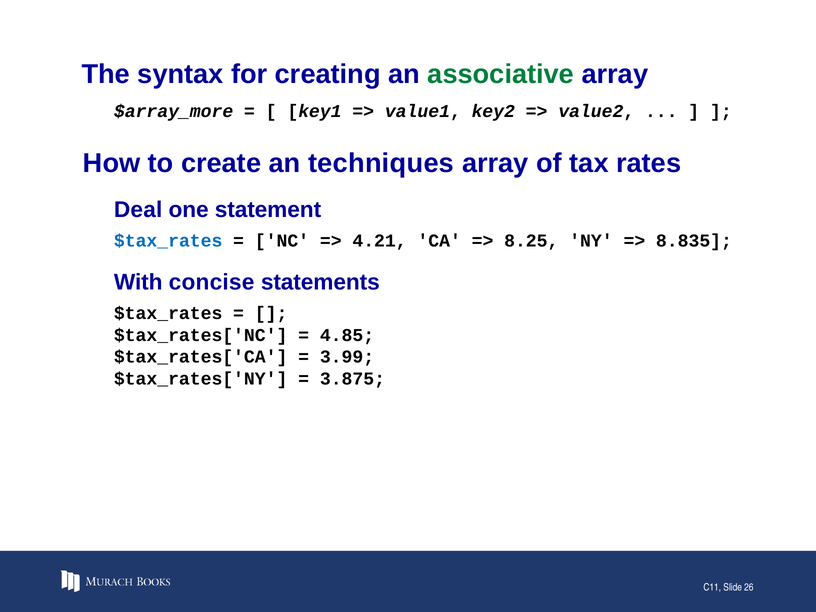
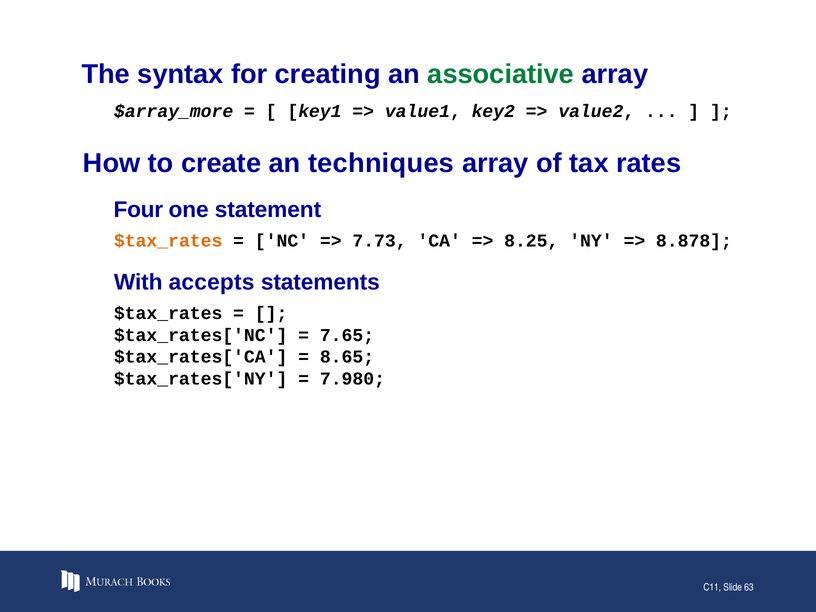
Deal: Deal -> Four
$tax_rates at (168, 241) colour: blue -> orange
4.21: 4.21 -> 7.73
8.835: 8.835 -> 8.878
concise: concise -> accepts
4.85: 4.85 -> 7.65
3.99: 3.99 -> 8.65
3.875: 3.875 -> 7.980
26: 26 -> 63
